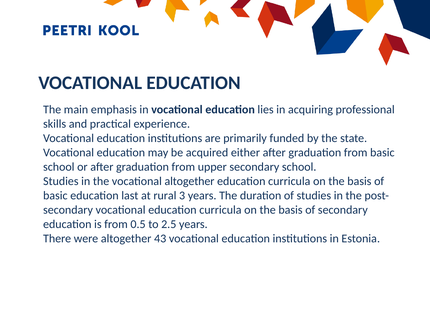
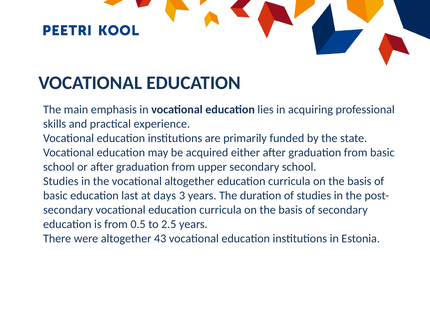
rural: rural -> days
